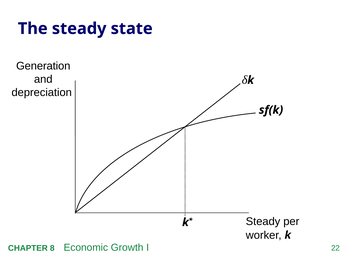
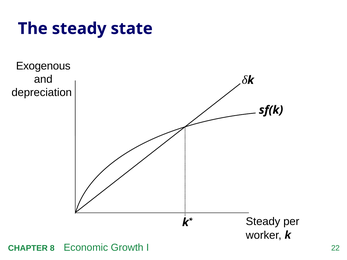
Generation: Generation -> Exogenous
